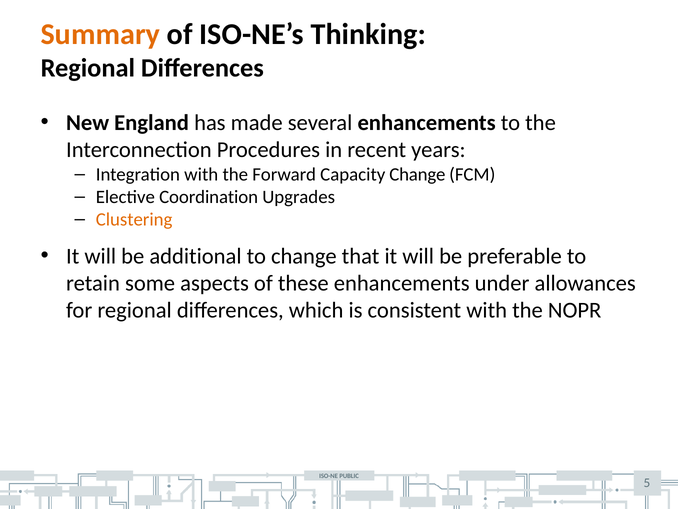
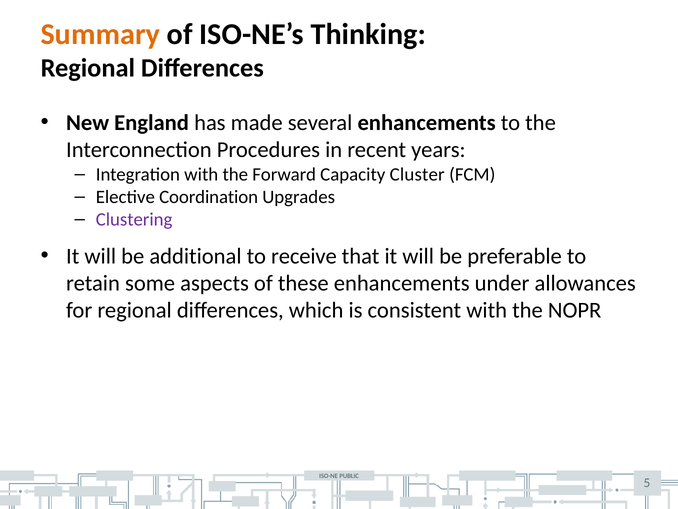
Capacity Change: Change -> Cluster
Clustering colour: orange -> purple
to change: change -> receive
